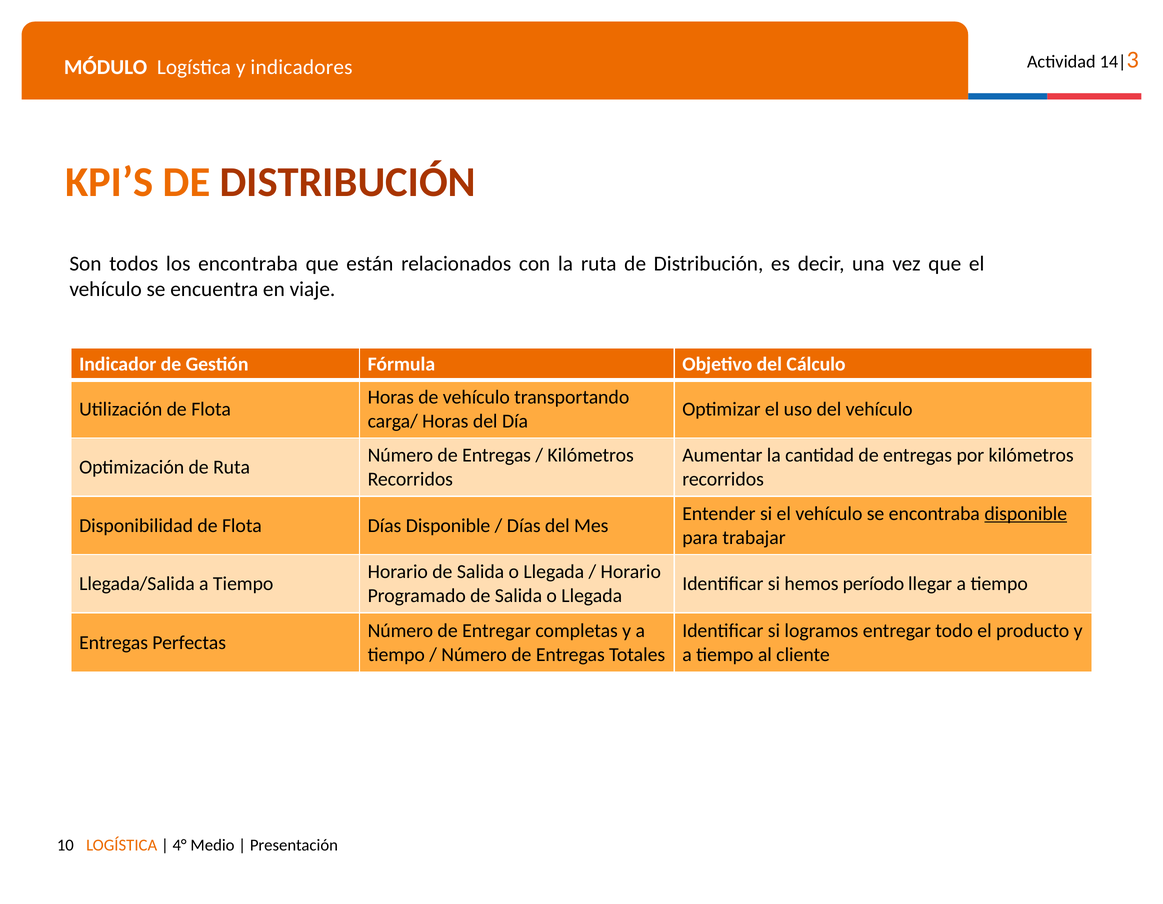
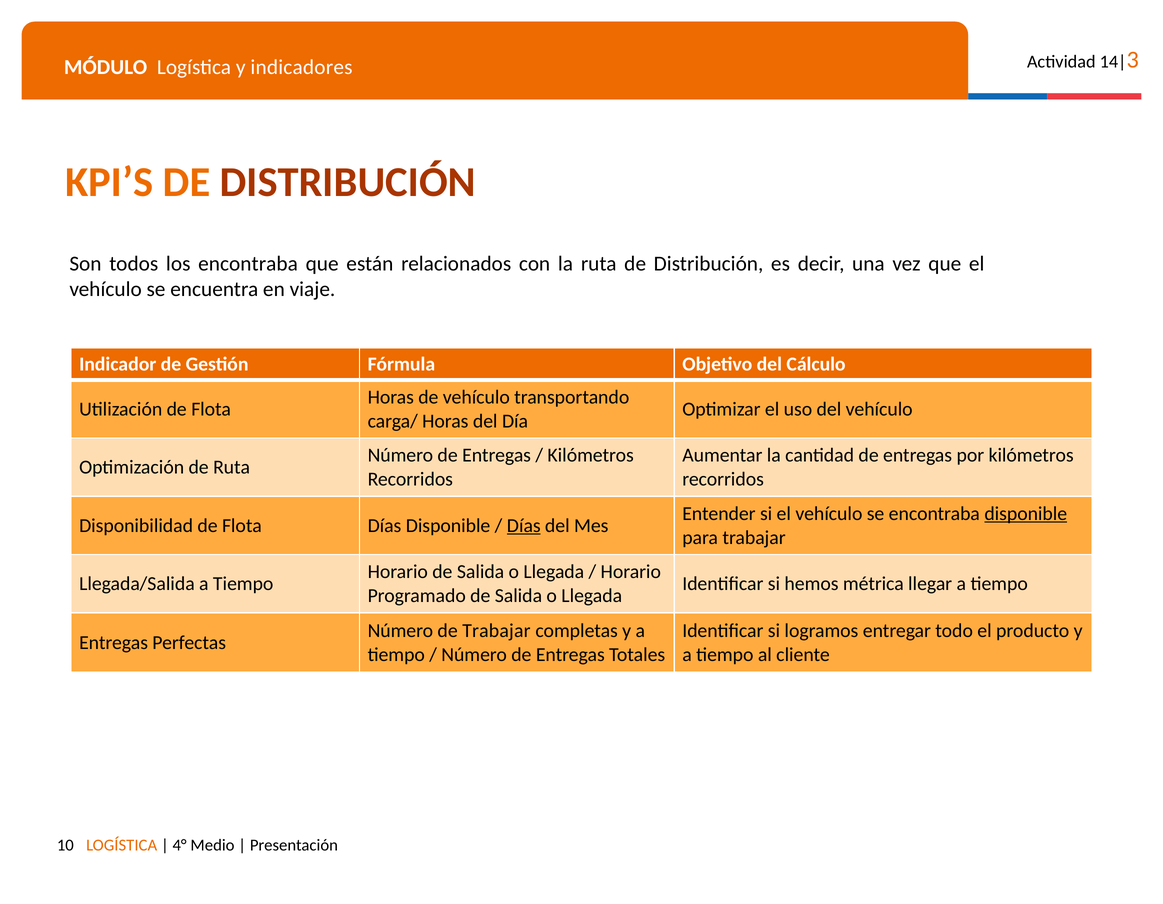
Días at (524, 526) underline: none -> present
período: período -> métrica
de Entregar: Entregar -> Trabajar
